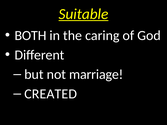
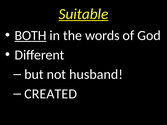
BOTH underline: none -> present
caring: caring -> words
marriage: marriage -> husband
